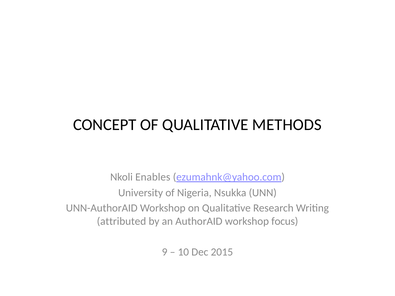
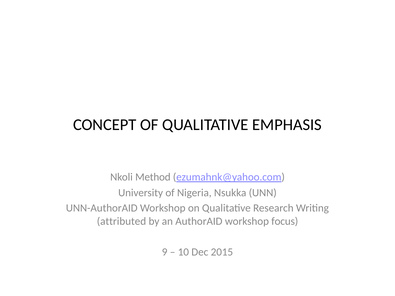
METHODS: METHODS -> EMPHASIS
Enables: Enables -> Method
